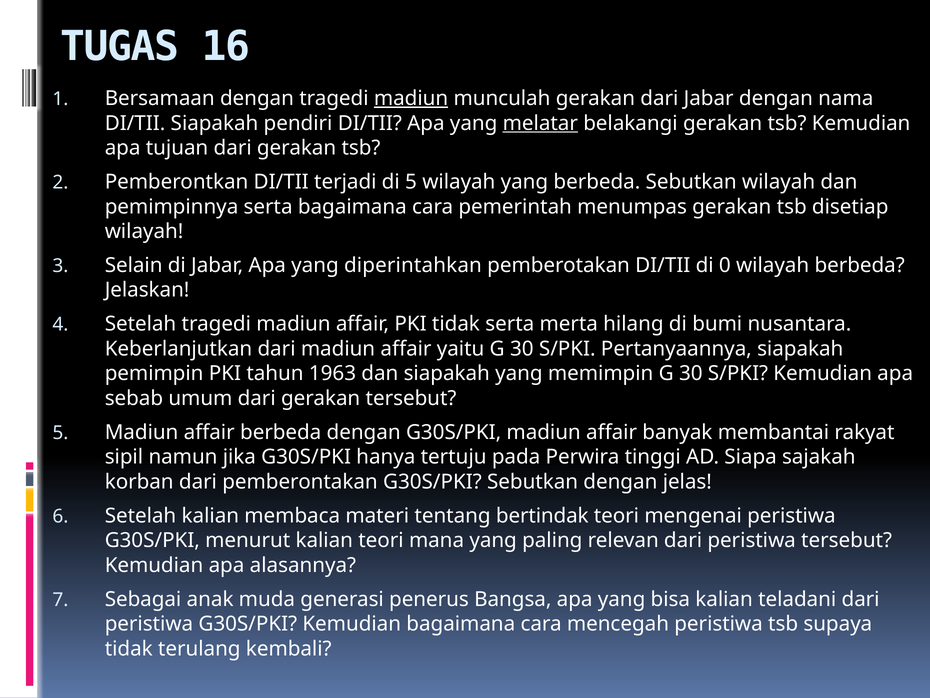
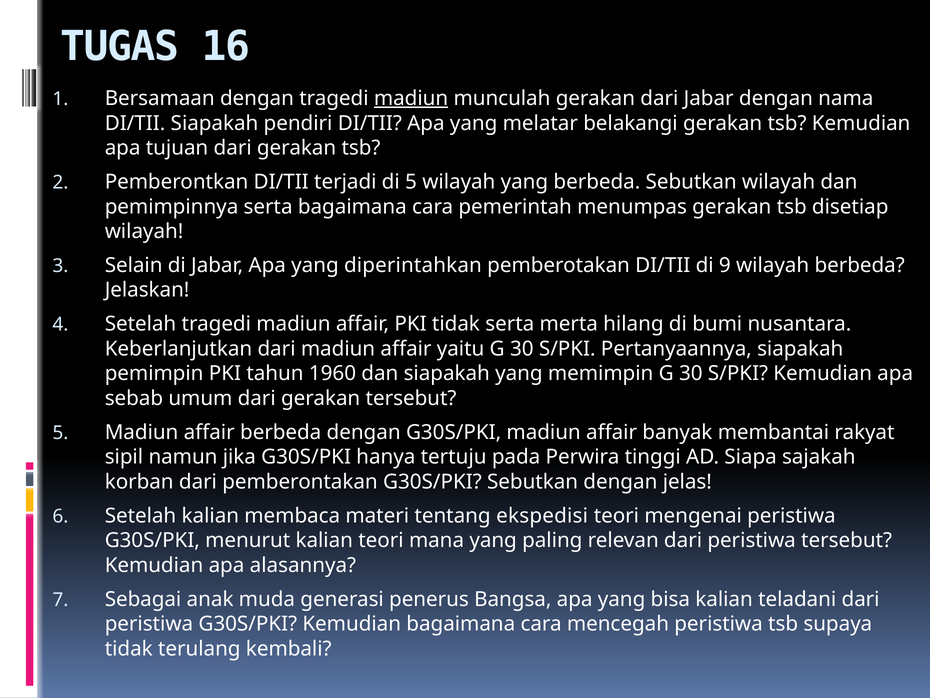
melatar underline: present -> none
0: 0 -> 9
1963: 1963 -> 1960
bertindak: bertindak -> ekspedisi
